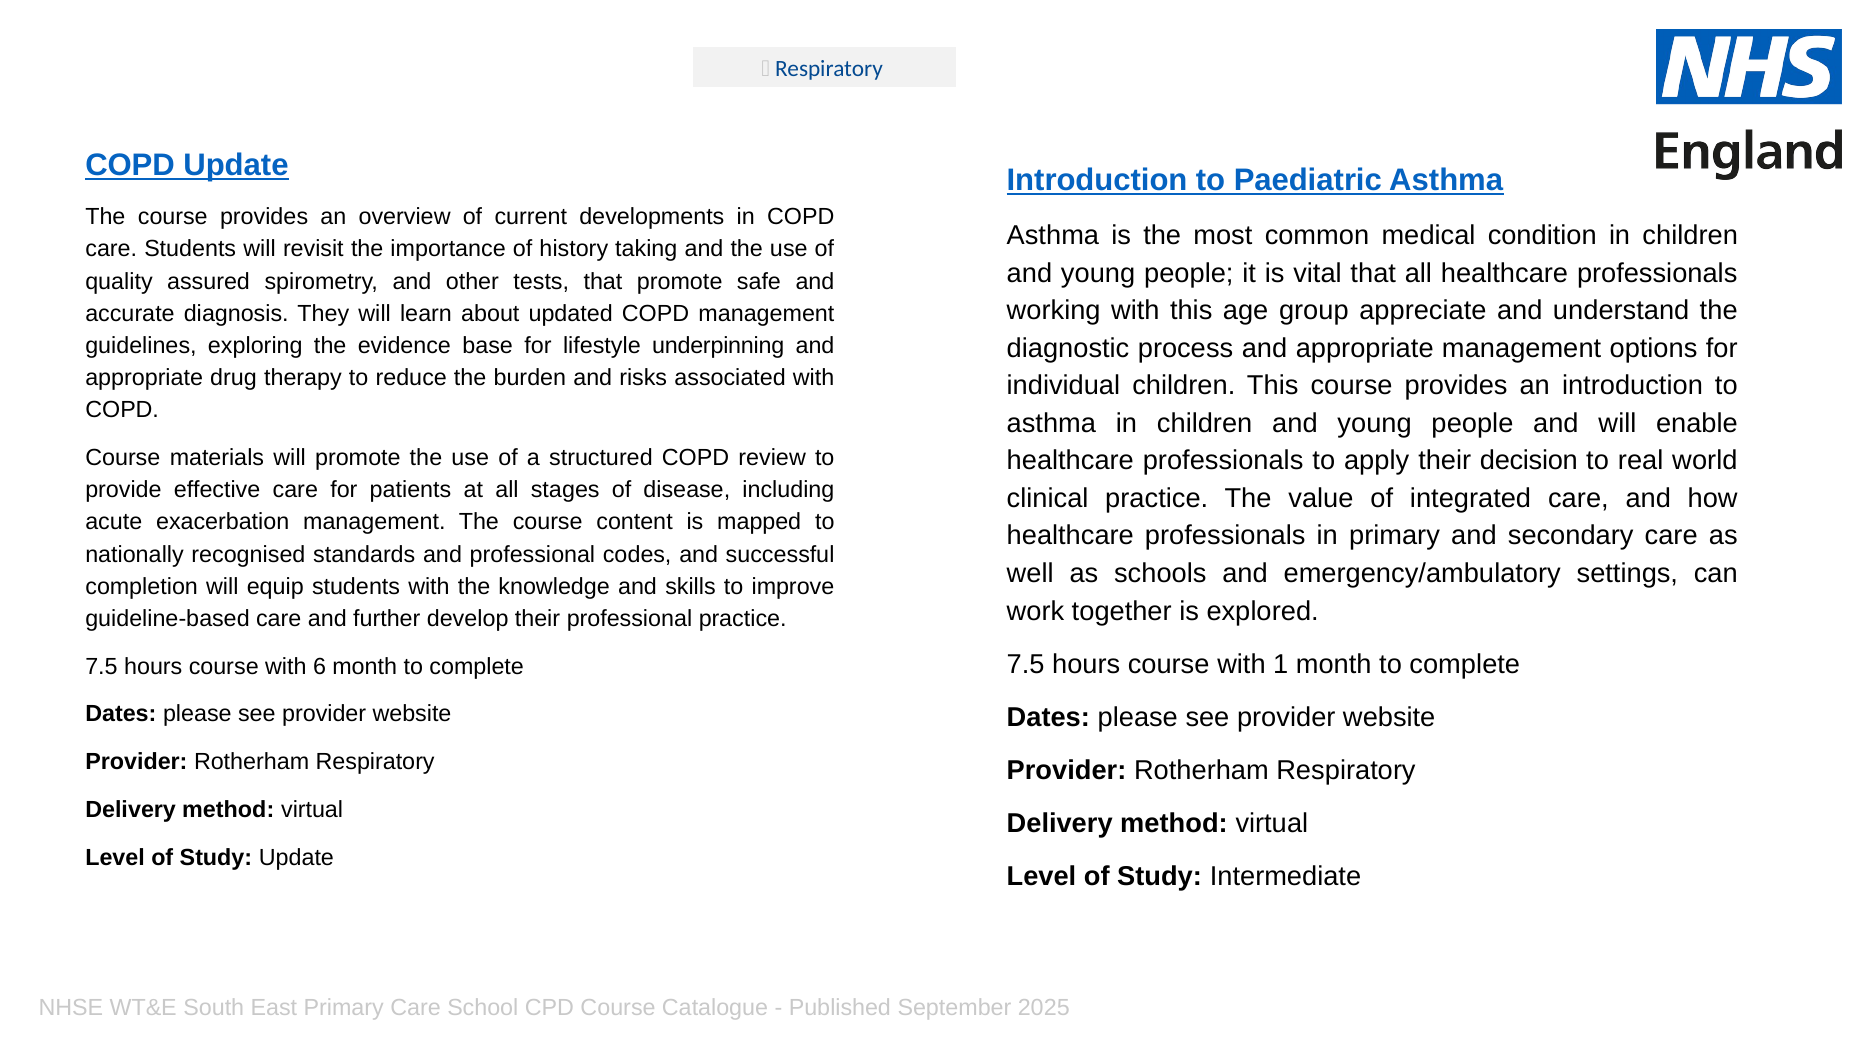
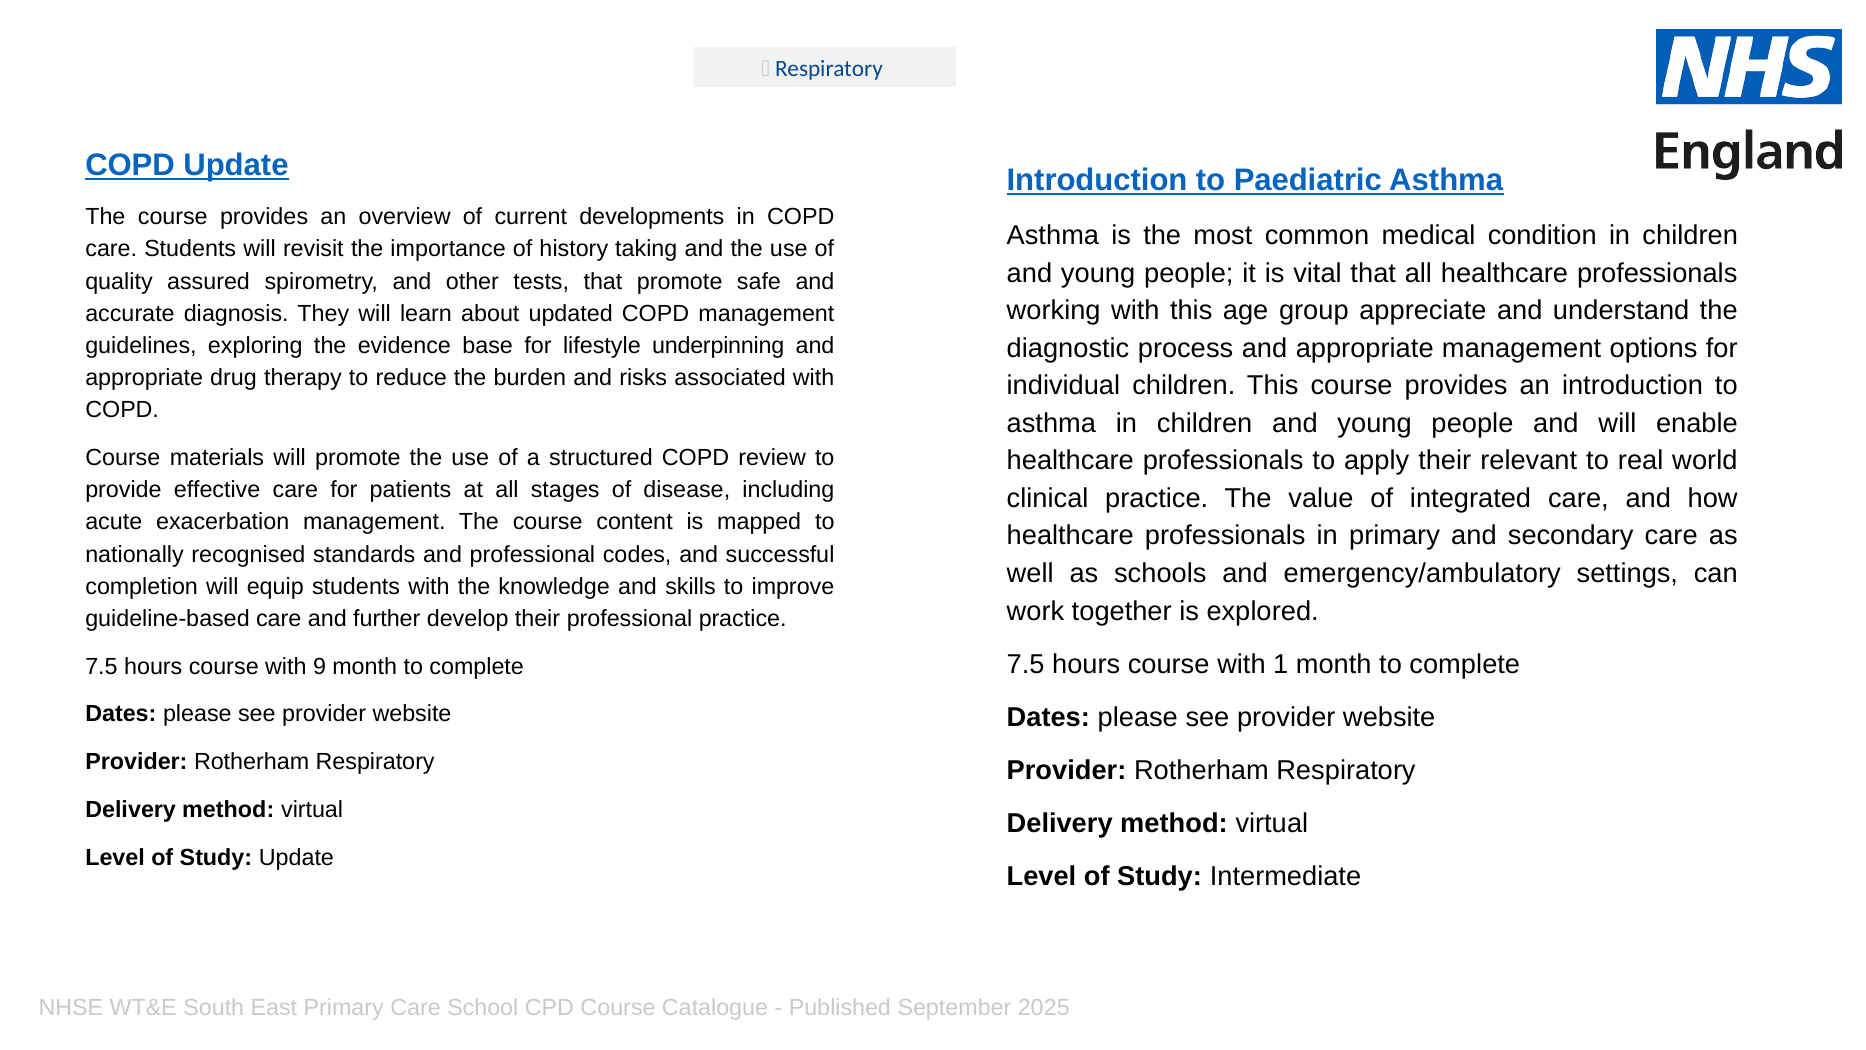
decision: decision -> relevant
6: 6 -> 9
